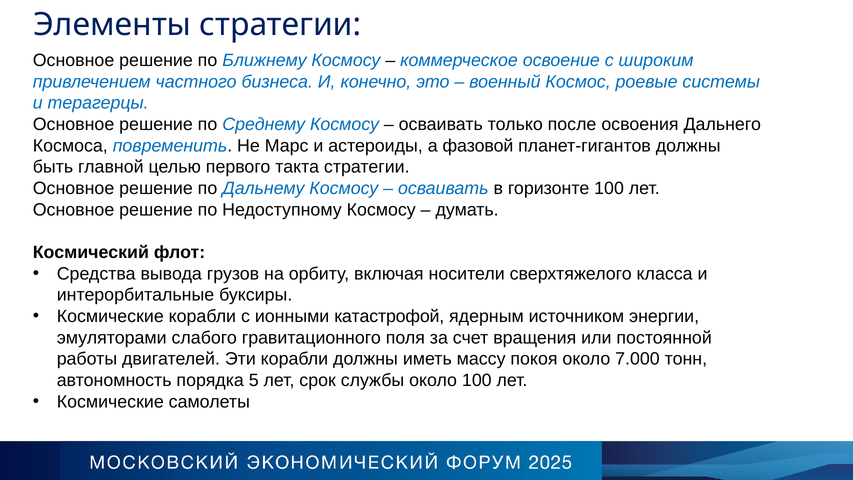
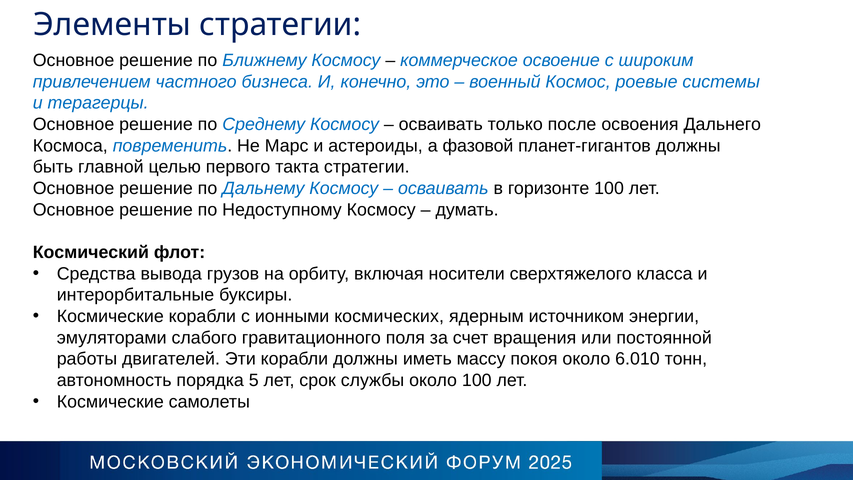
катастрофой: катастрофой -> космических
7.000: 7.000 -> 6.010
